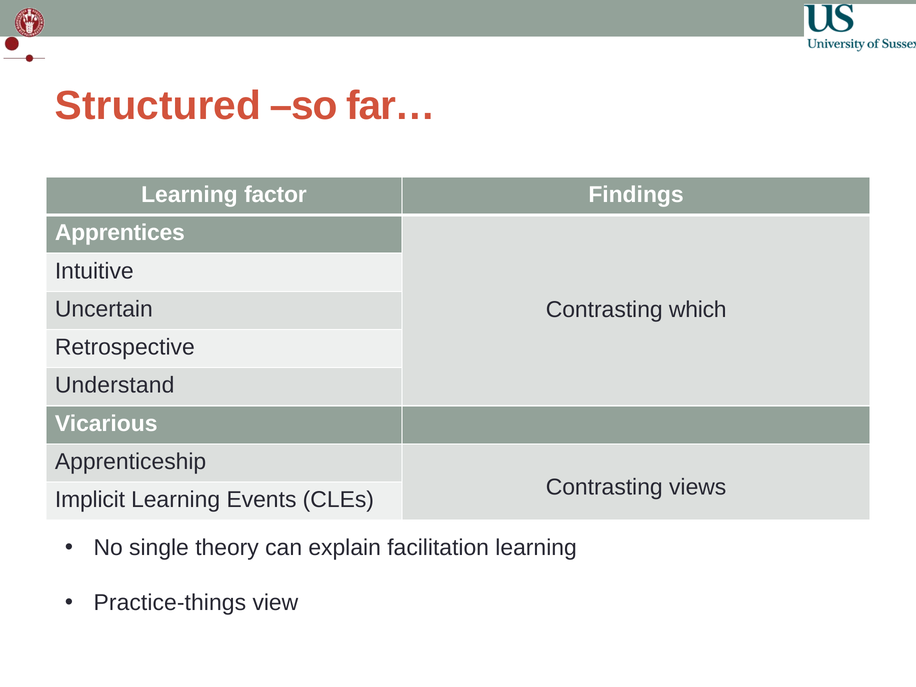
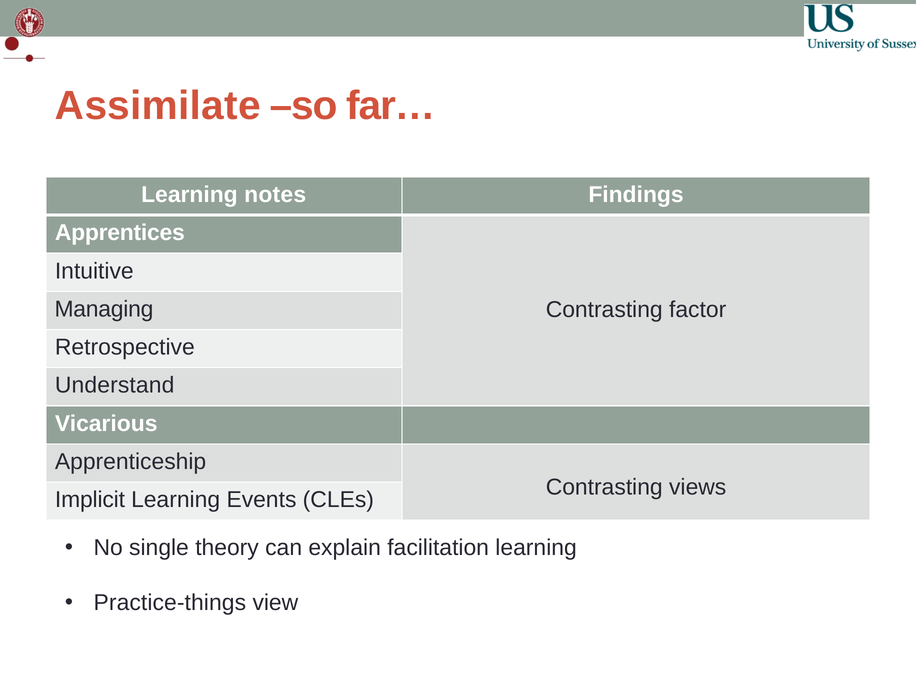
Structured: Structured -> Assimilate
factor: factor -> notes
Uncertain: Uncertain -> Managing
which: which -> factor
